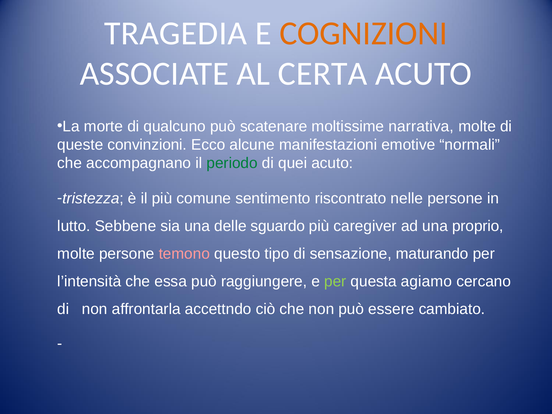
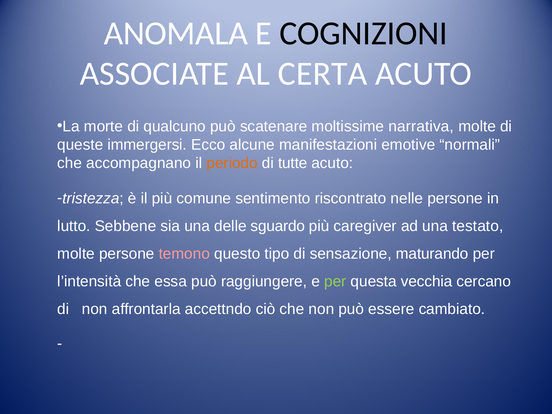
TRAGEDIA: TRAGEDIA -> ANOMALA
COGNIZIONI colour: orange -> black
convinzioni: convinzioni -> immergersi
periodo colour: green -> orange
quei: quei -> tutte
proprio: proprio -> testato
agiamo: agiamo -> vecchia
